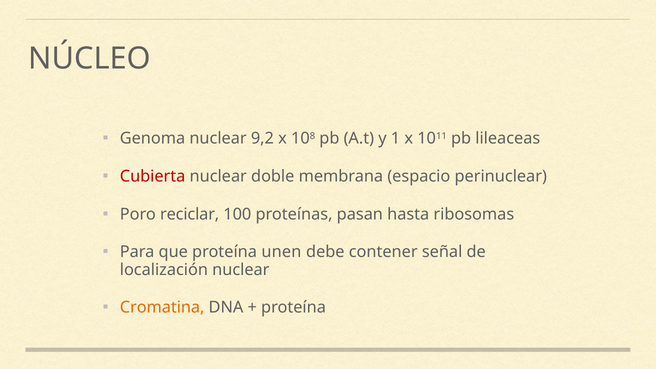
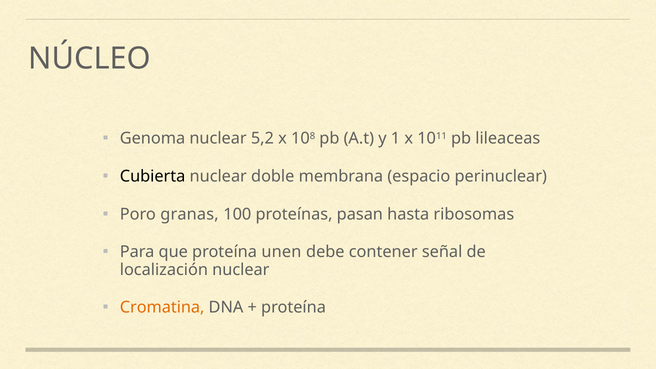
9,2: 9,2 -> 5,2
Cubierta colour: red -> black
reciclar: reciclar -> granas
